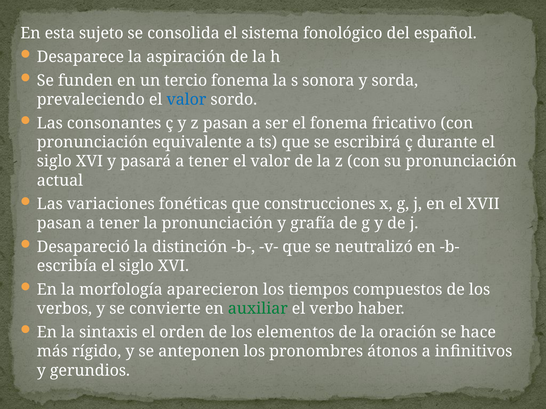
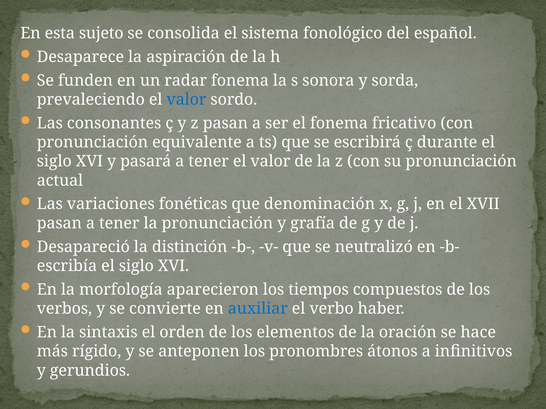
tercio: tercio -> radar
construcciones: construcciones -> denominación
auxiliar colour: green -> blue
